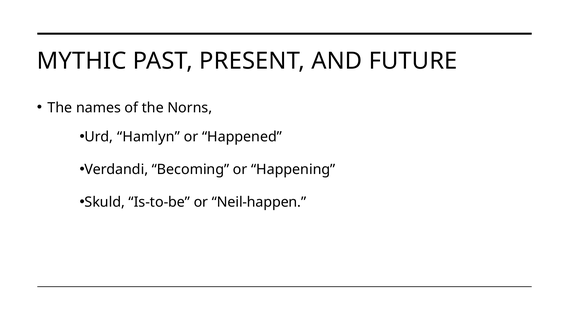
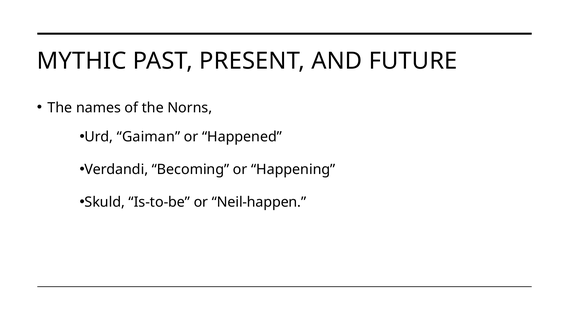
Hamlyn: Hamlyn -> Gaiman
